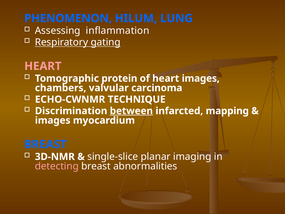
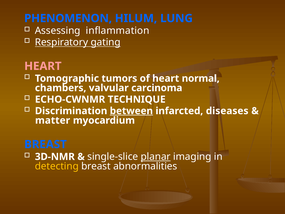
protein: protein -> tumors
heart images: images -> normal
mapping: mapping -> diseases
images at (53, 120): images -> matter
planar underline: none -> present
detecting colour: pink -> yellow
